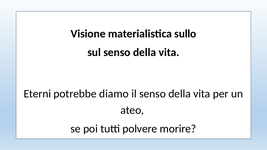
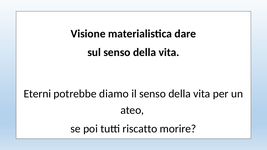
sullo: sullo -> dare
polvere: polvere -> riscatto
